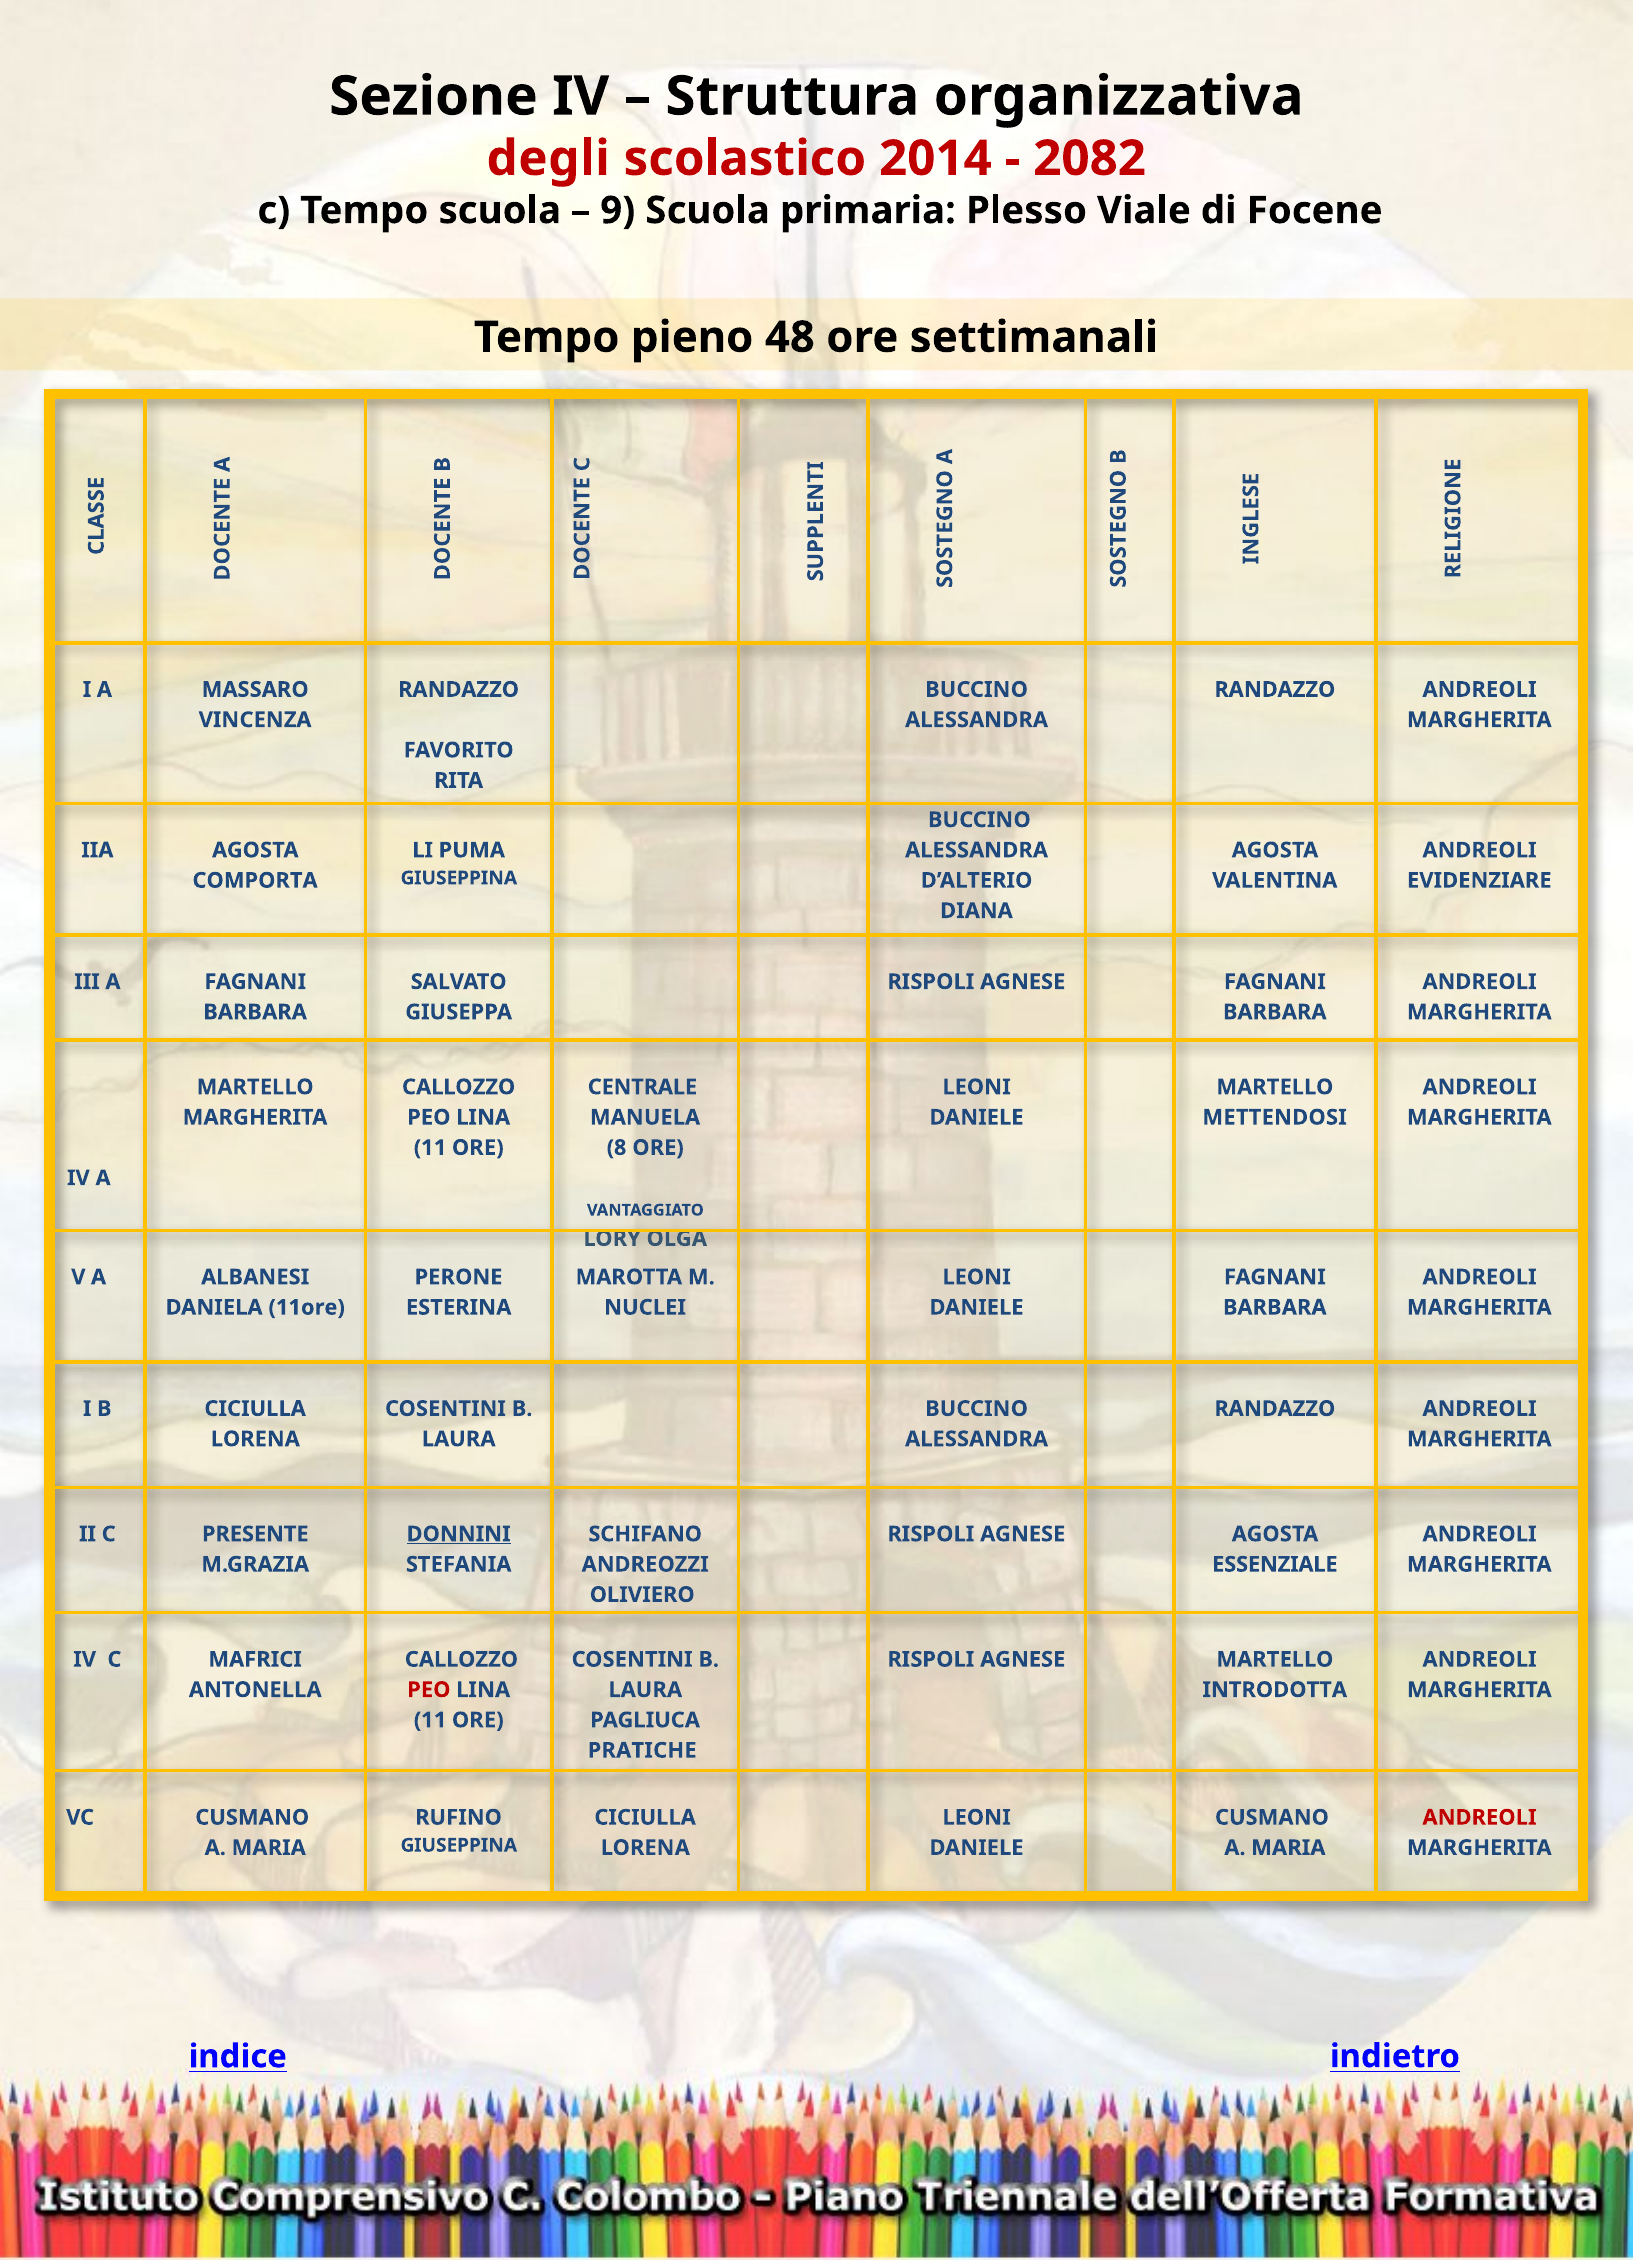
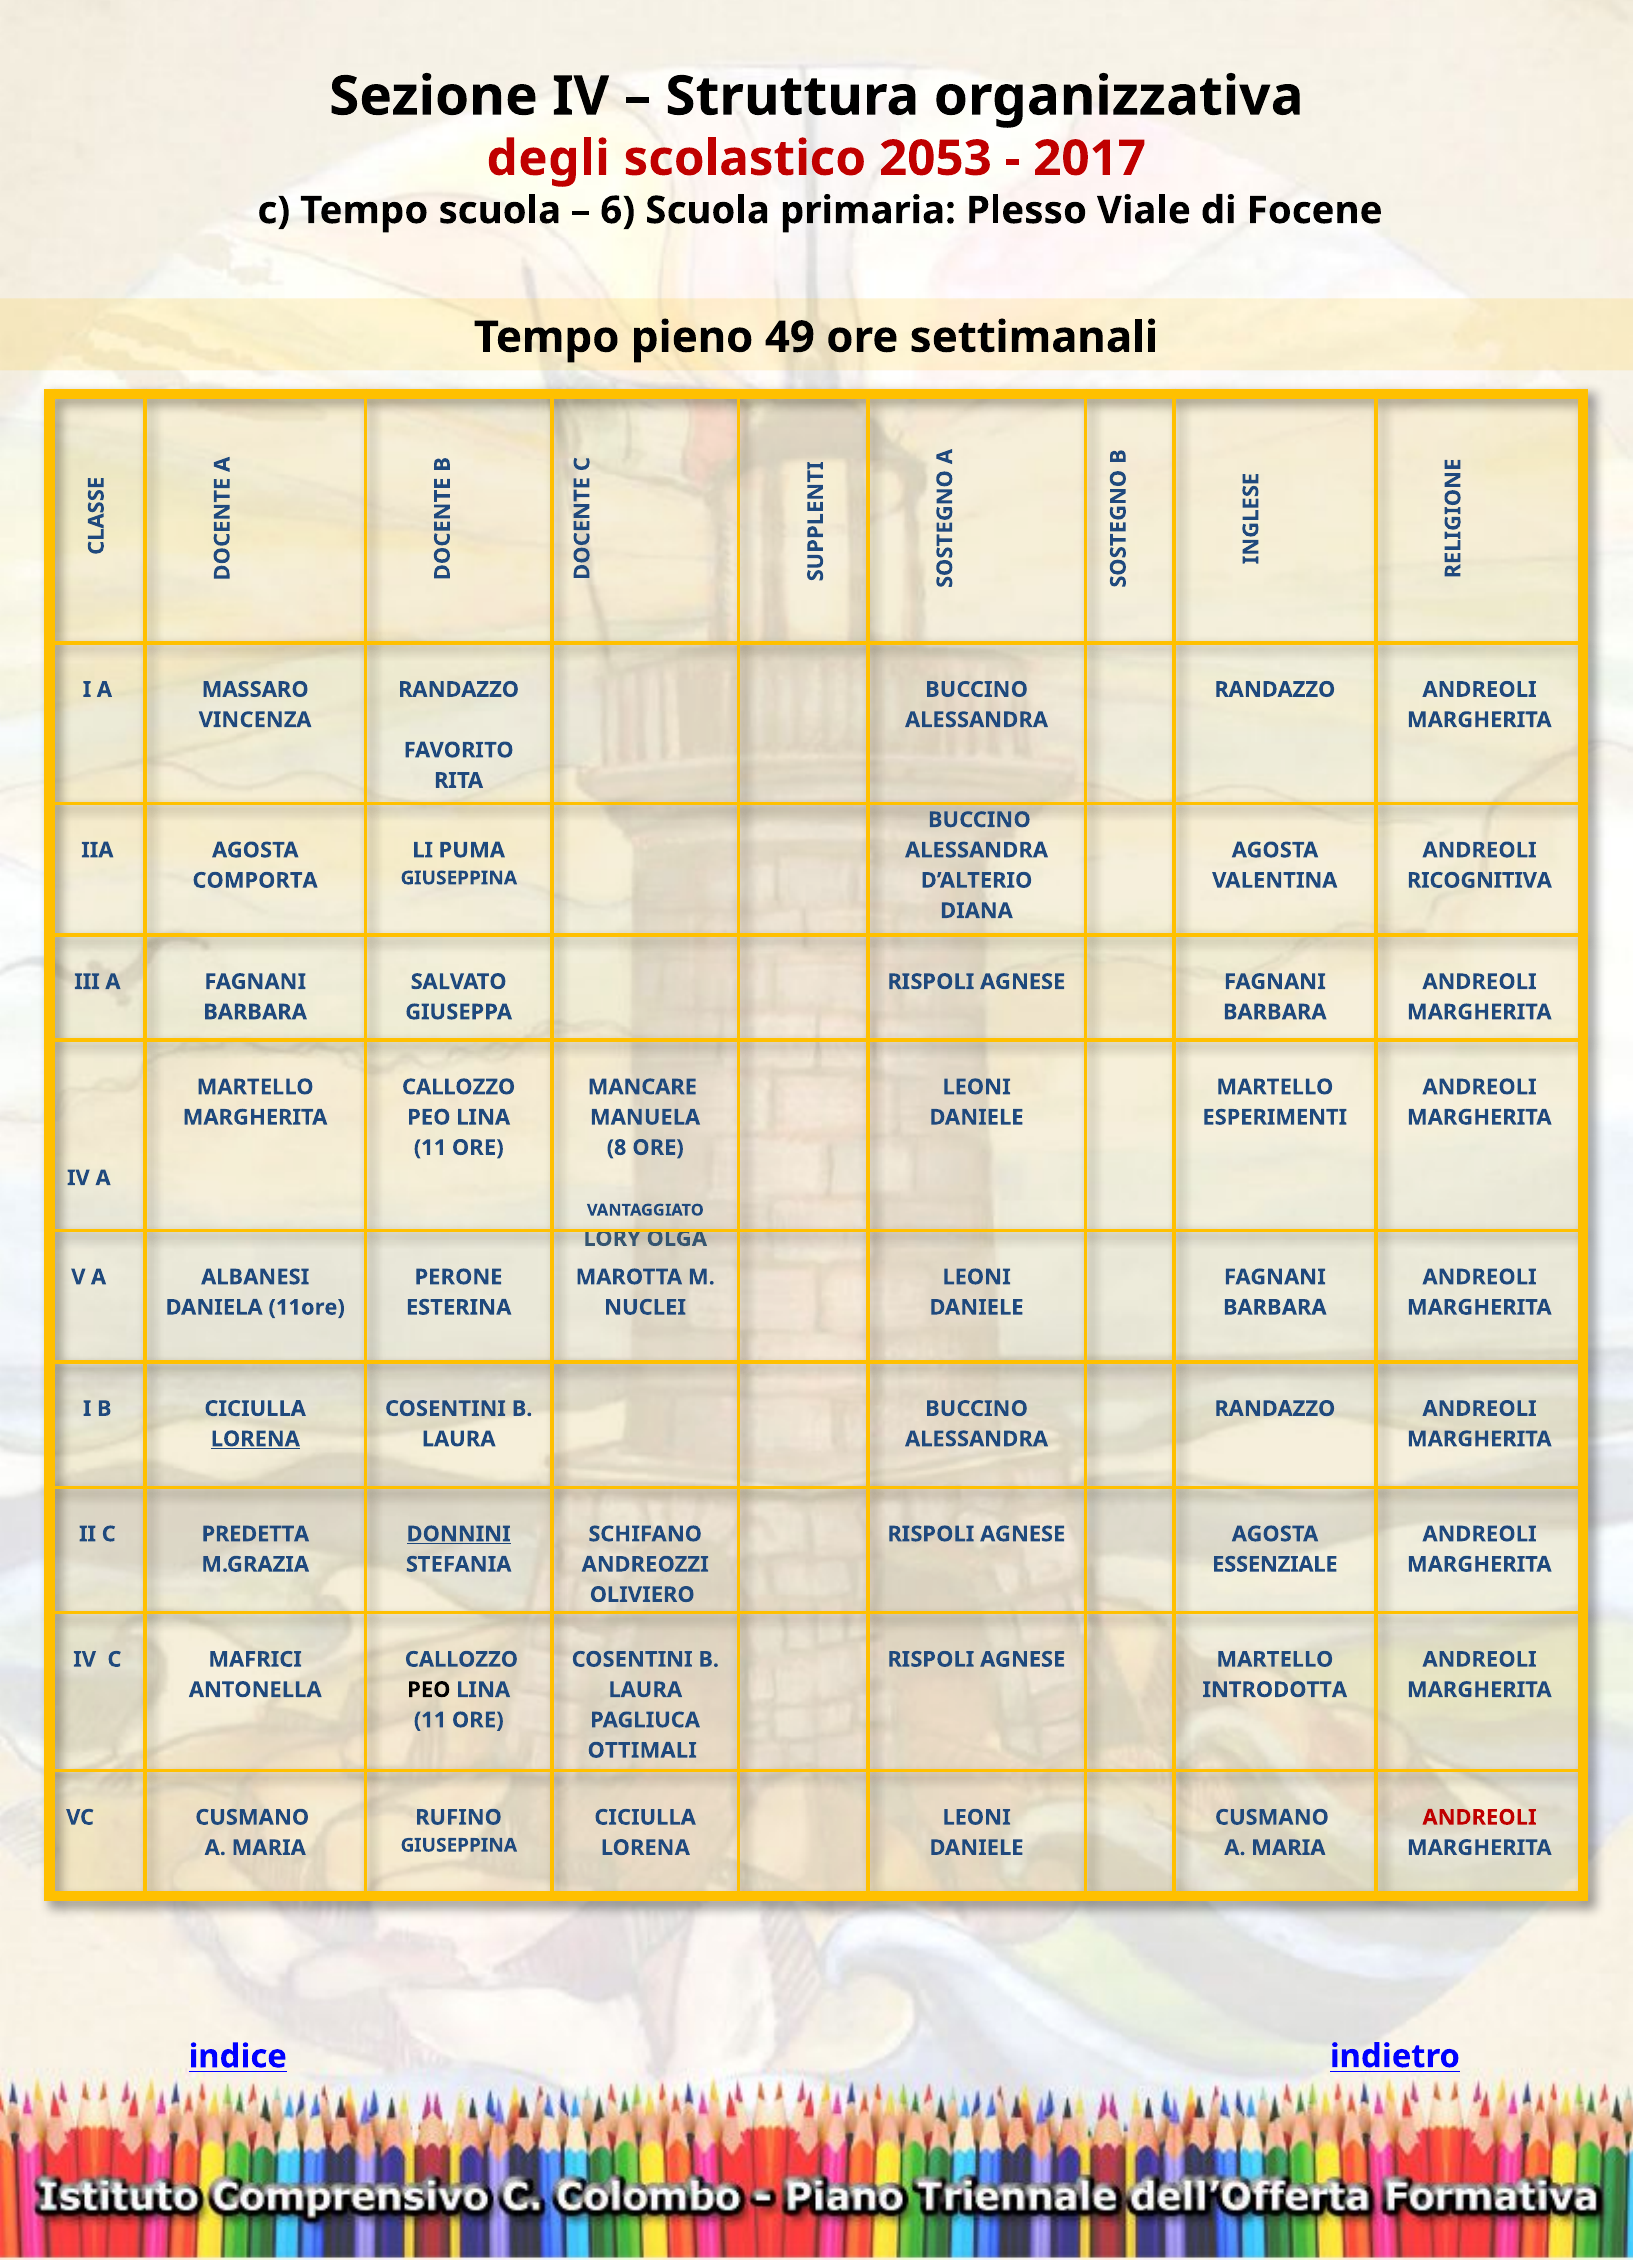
2014: 2014 -> 2053
2082: 2082 -> 2017
9: 9 -> 6
48: 48 -> 49
EVIDENZIARE: EVIDENZIARE -> RICOGNITIVA
CENTRALE: CENTRALE -> MANCARE
METTENDOSI: METTENDOSI -> ESPERIMENTI
LORENA at (255, 1439) underline: none -> present
PRESENTE: PRESENTE -> PREDETTA
PEO at (429, 1690) colour: red -> black
PRATICHE: PRATICHE -> OTTIMALI
